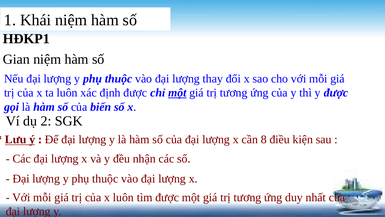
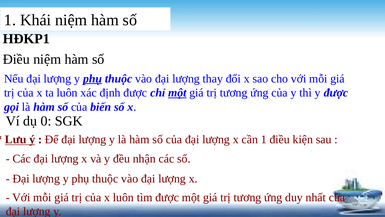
Gian at (16, 59): Gian -> Điều
phụ at (93, 78) underline: none -> present
2: 2 -> 0
cần 8: 8 -> 1
